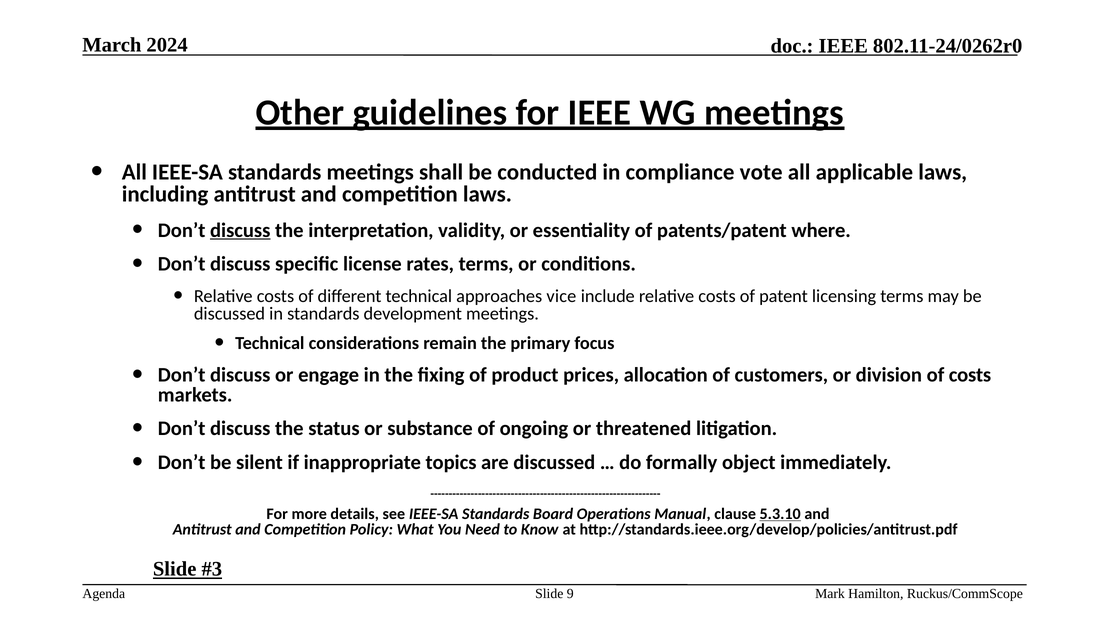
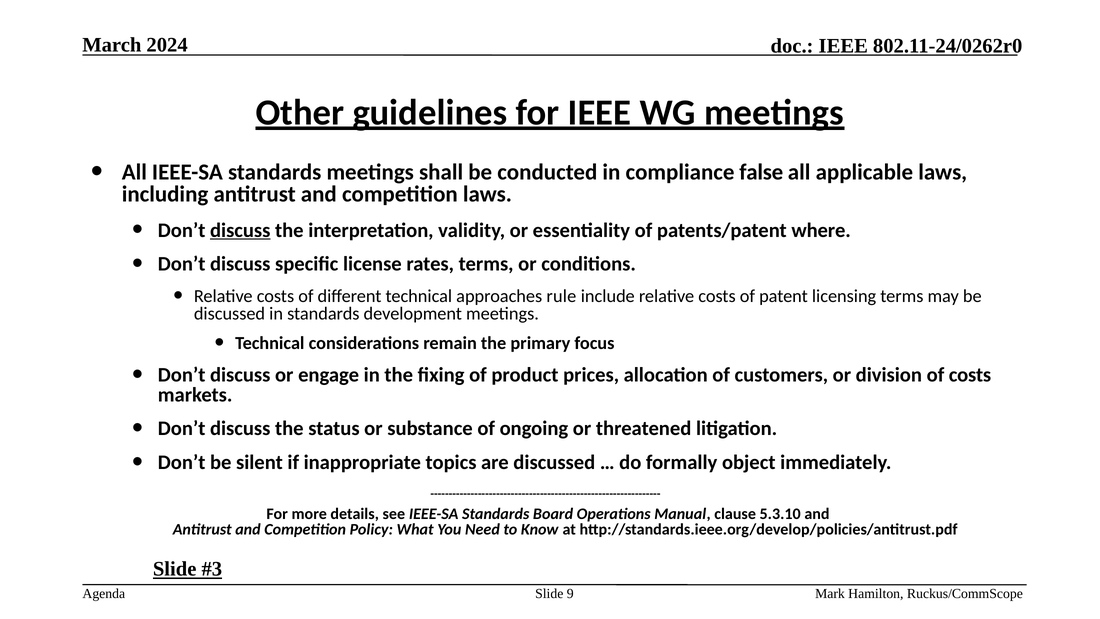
vote: vote -> false
vice: vice -> rule
5.3.10 underline: present -> none
